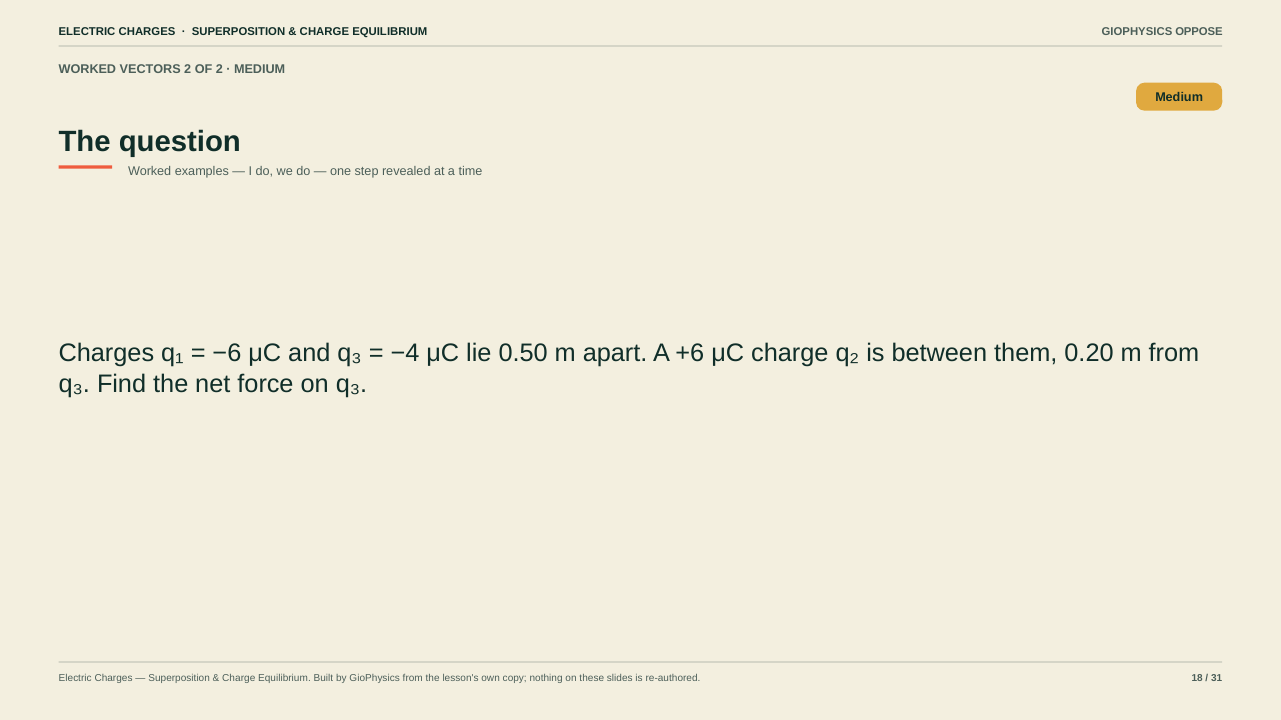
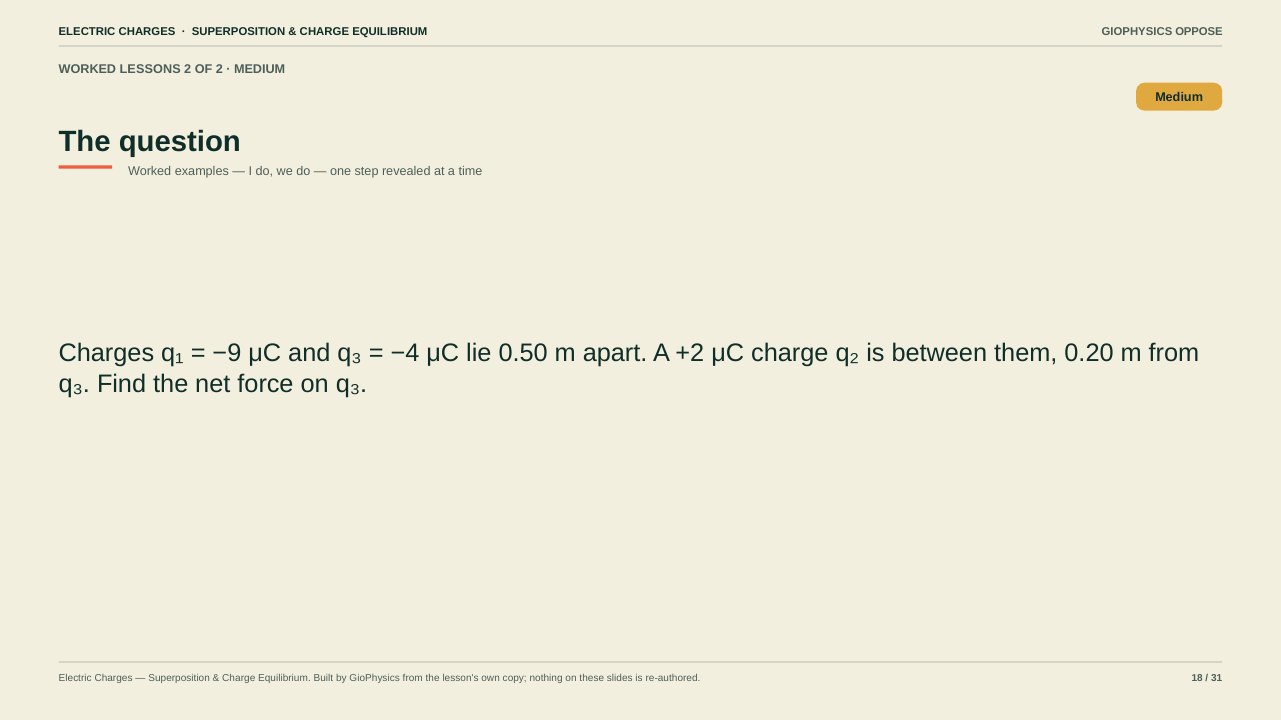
VECTORS: VECTORS -> LESSONS
−6: −6 -> −9
+6: +6 -> +2
